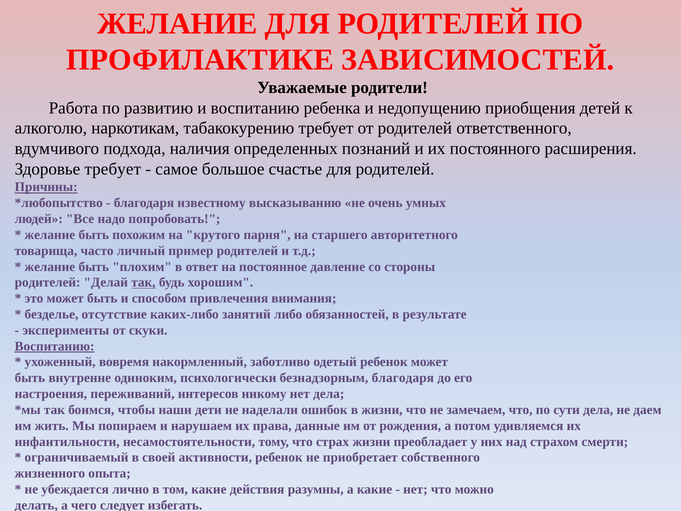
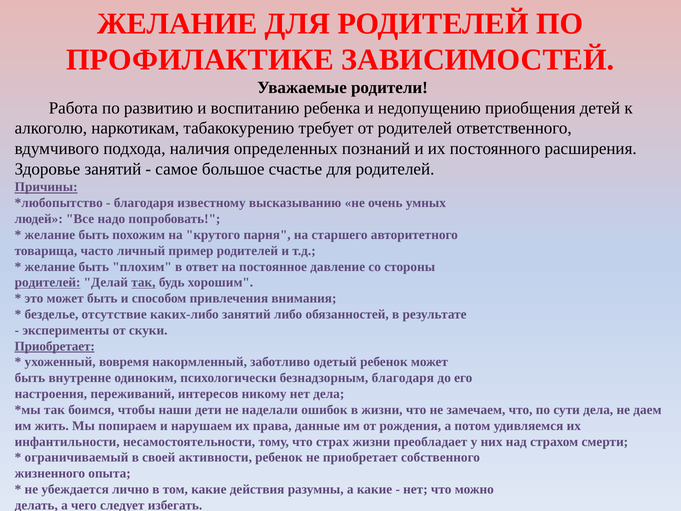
Здоровье требует: требует -> занятий
родителей at (48, 282) underline: none -> present
Воспитанию at (55, 346): Воспитанию -> Приобретает
